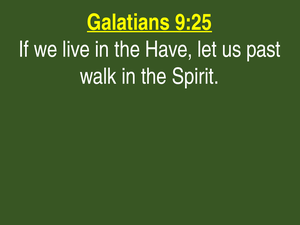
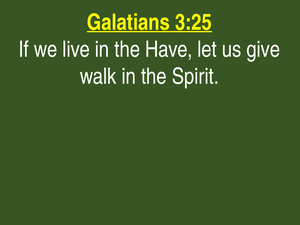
9:25: 9:25 -> 3:25
past: past -> give
